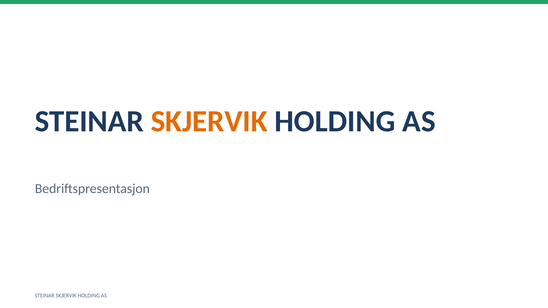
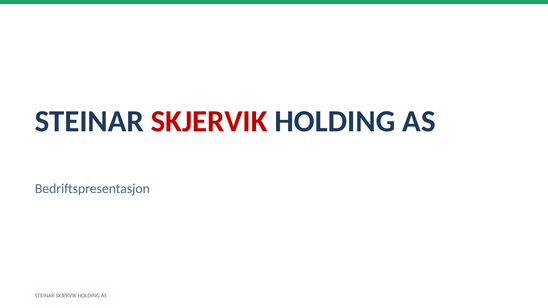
SKJERVIK at (209, 122) colour: orange -> red
